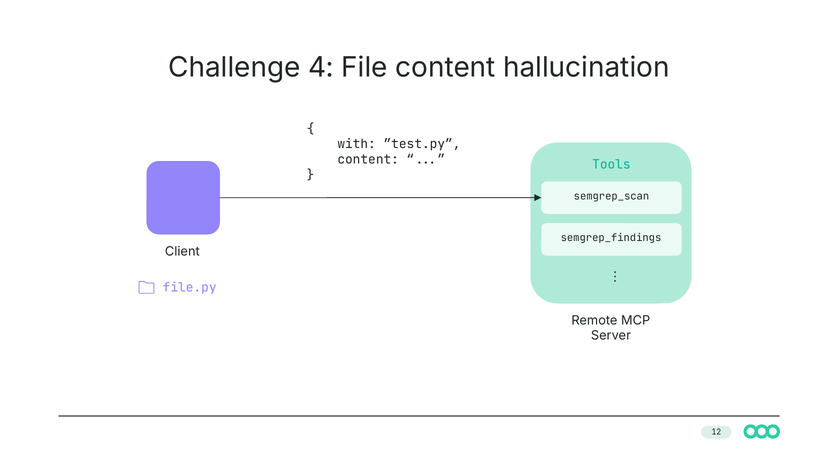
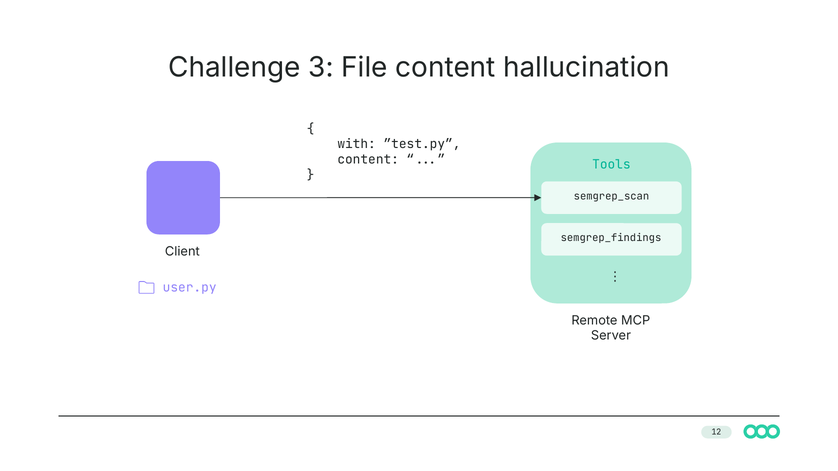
4: 4 -> 3
file.py: file.py -> user.py
